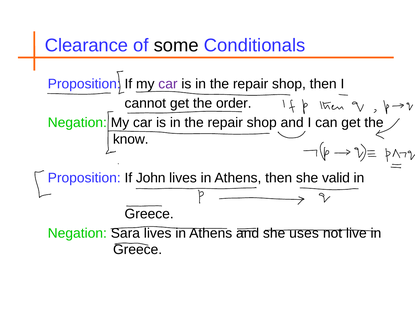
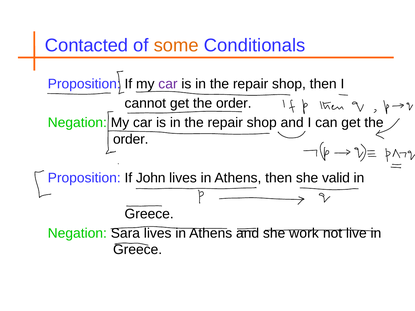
Clearance: Clearance -> Contacted
some colour: black -> orange
know at (131, 139): know -> order
uses: uses -> work
